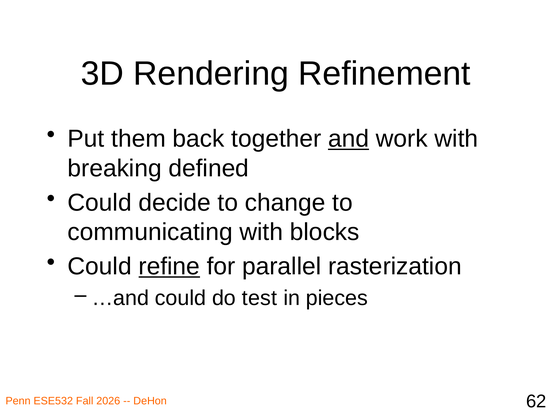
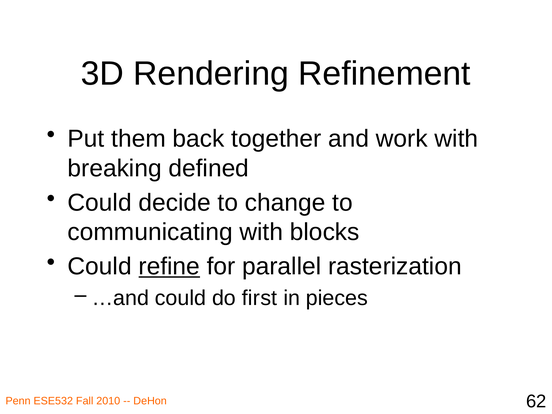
and underline: present -> none
test: test -> first
2026: 2026 -> 2010
